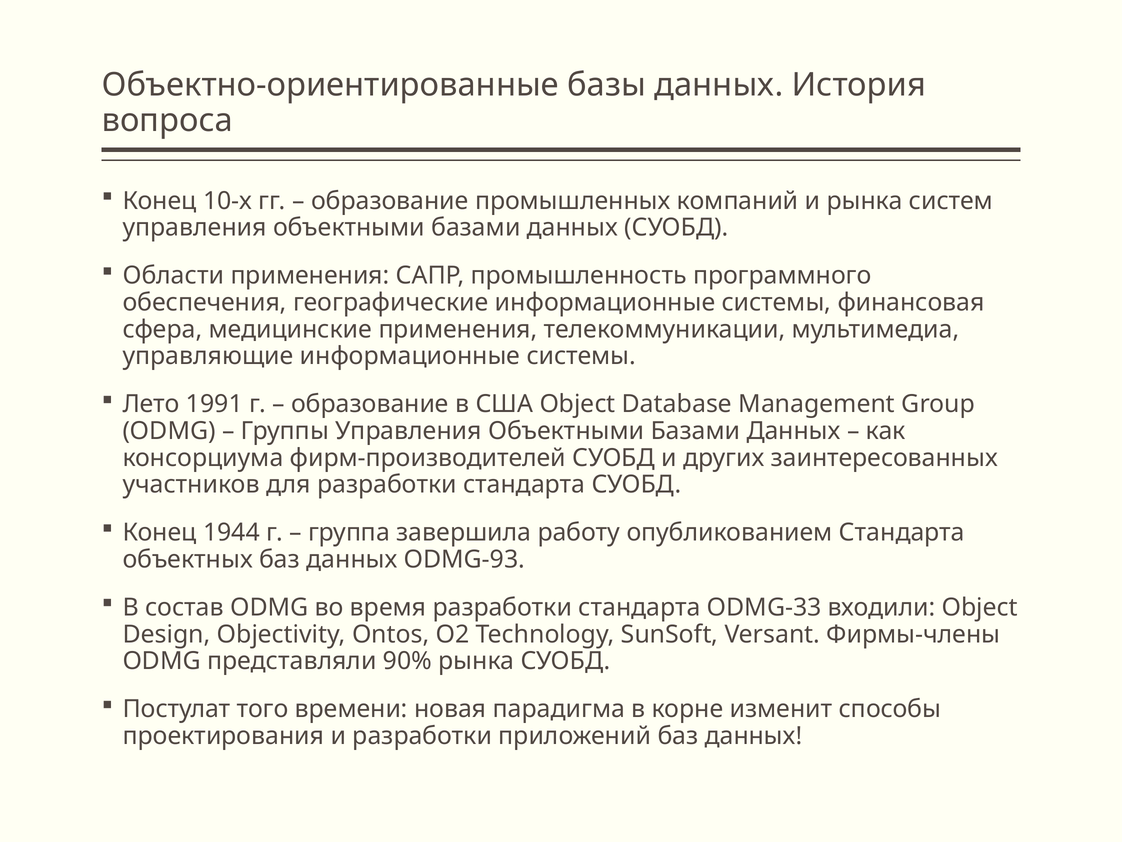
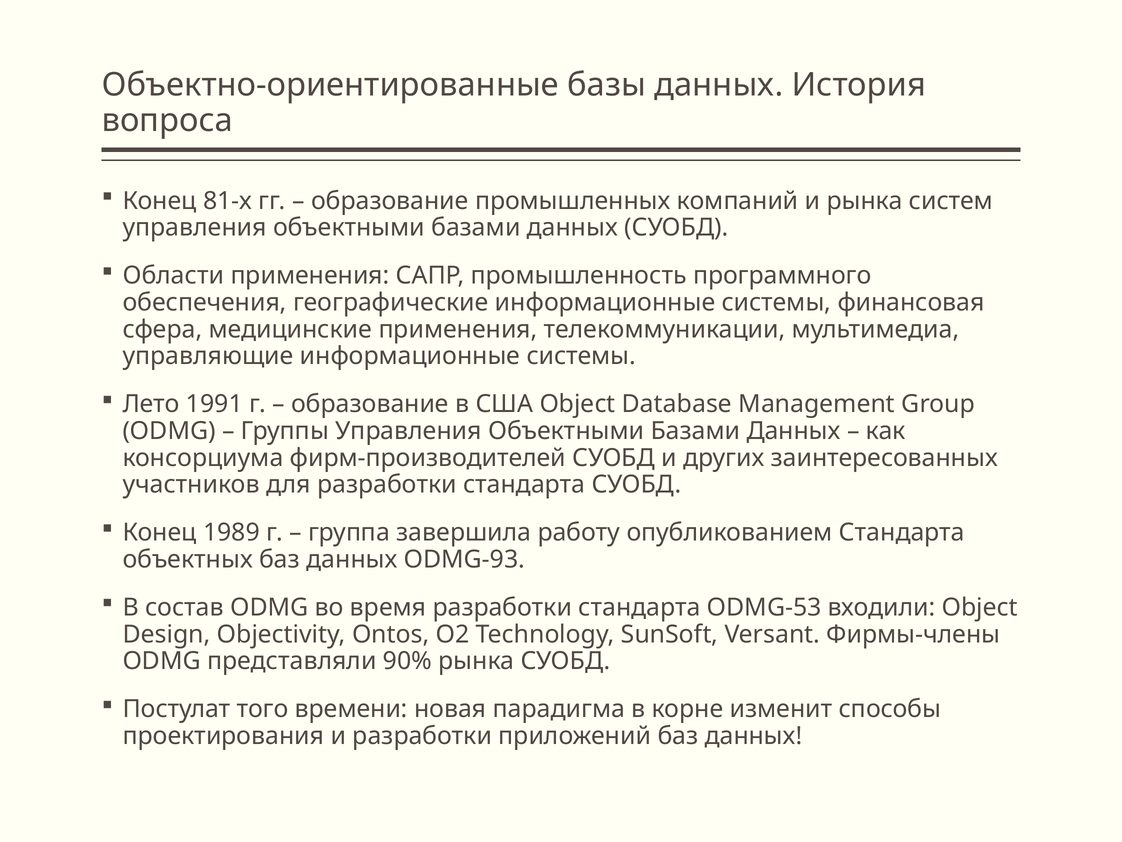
10-х: 10-х -> 81-х
1944: 1944 -> 1989
ODMG-33: ODMG-33 -> ODMG-53
